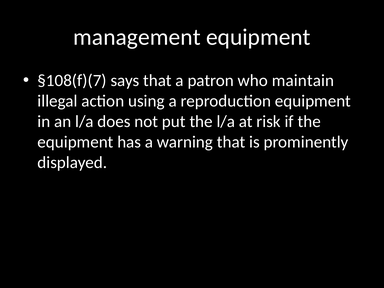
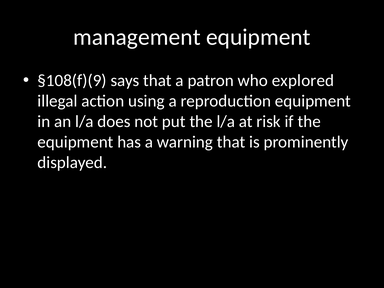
§108(f)(7: §108(f)(7 -> §108(f)(9
maintain: maintain -> explored
